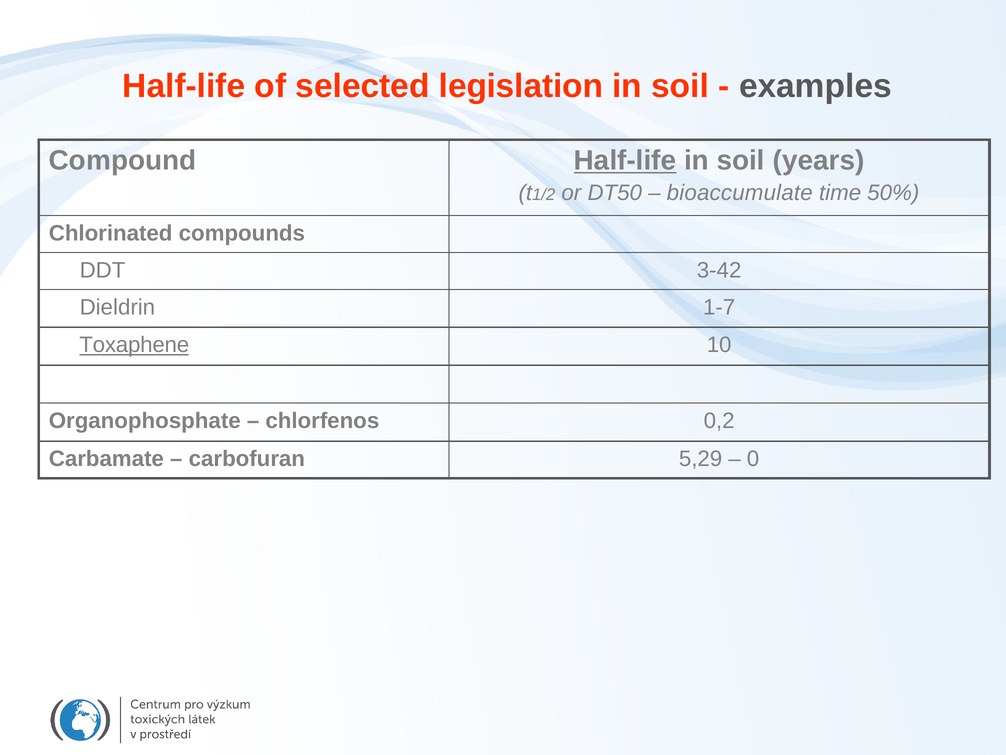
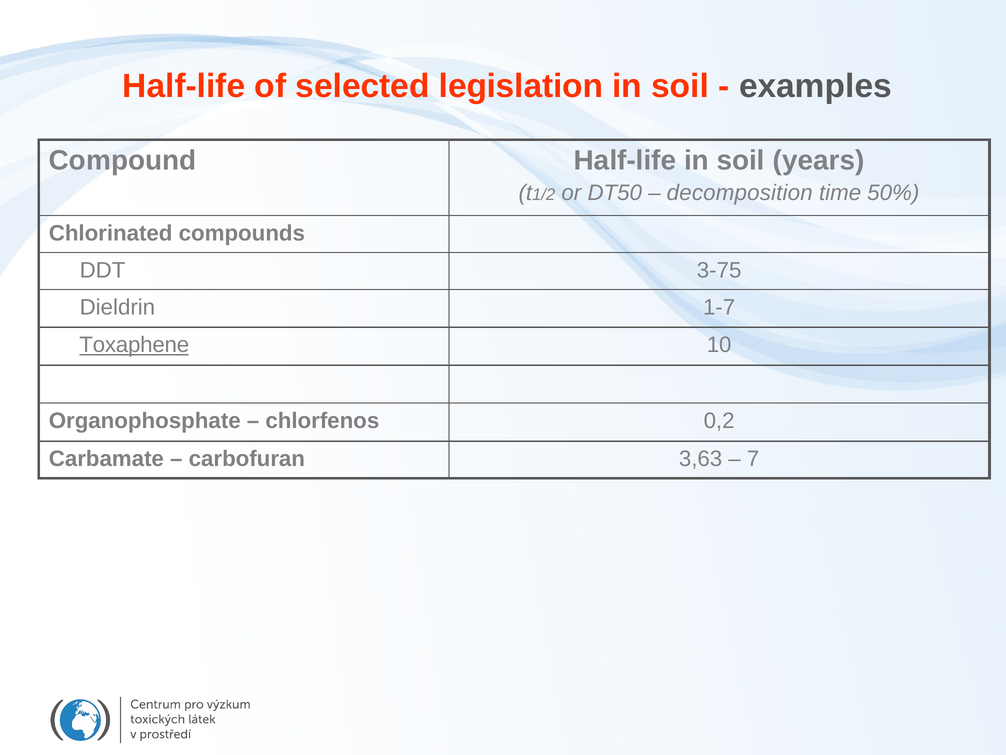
Half-life at (625, 161) underline: present -> none
bioaccumulate: bioaccumulate -> decomposition
3-42: 3-42 -> 3-75
5,29: 5,29 -> 3,63
0: 0 -> 7
